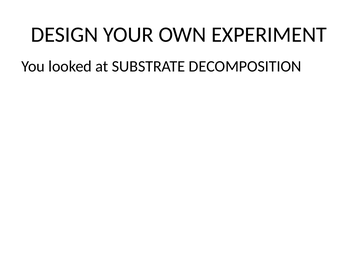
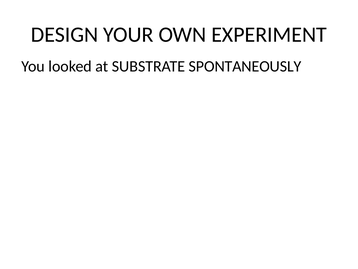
DECOMPOSITION: DECOMPOSITION -> SPONTANEOUSLY
